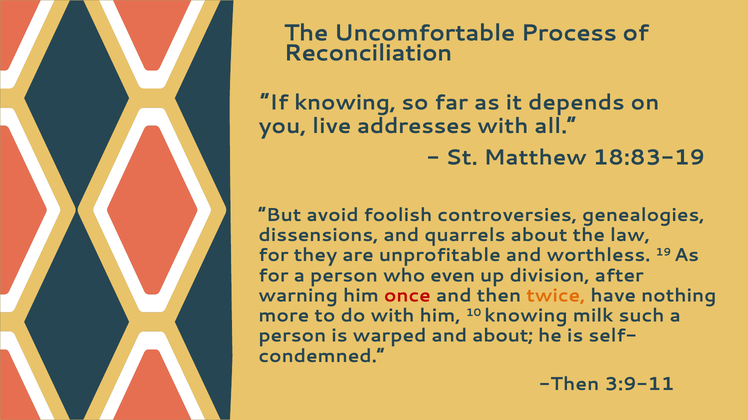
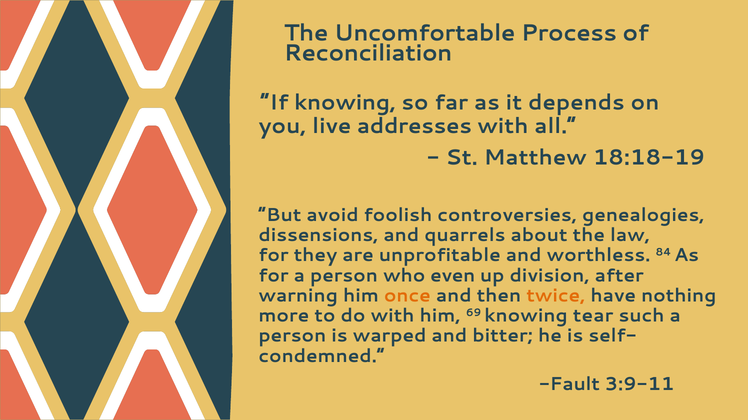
18:83-19: 18:83-19 -> 18:18-19
19: 19 -> 84
once colour: red -> orange
10: 10 -> 69
milk: milk -> tear
and about: about -> bitter
Then at (569, 385): Then -> Fault
